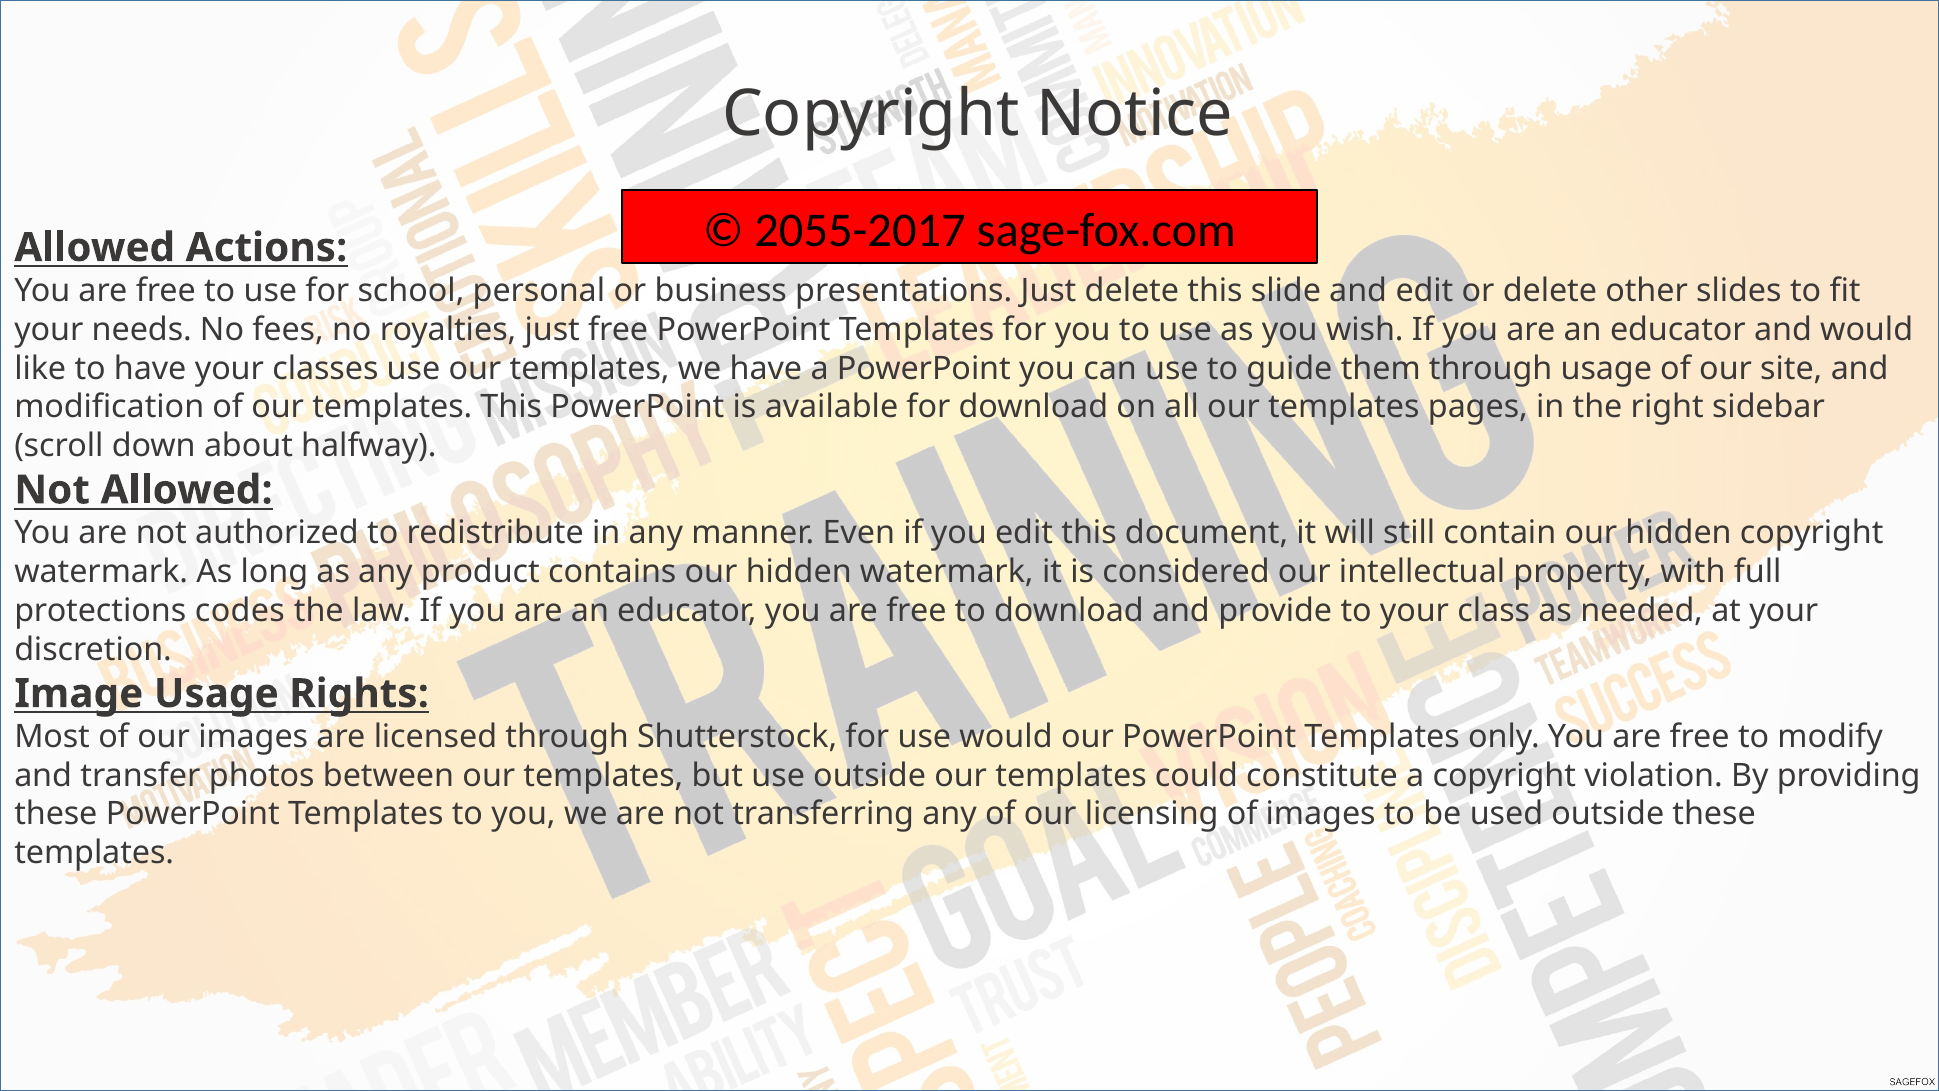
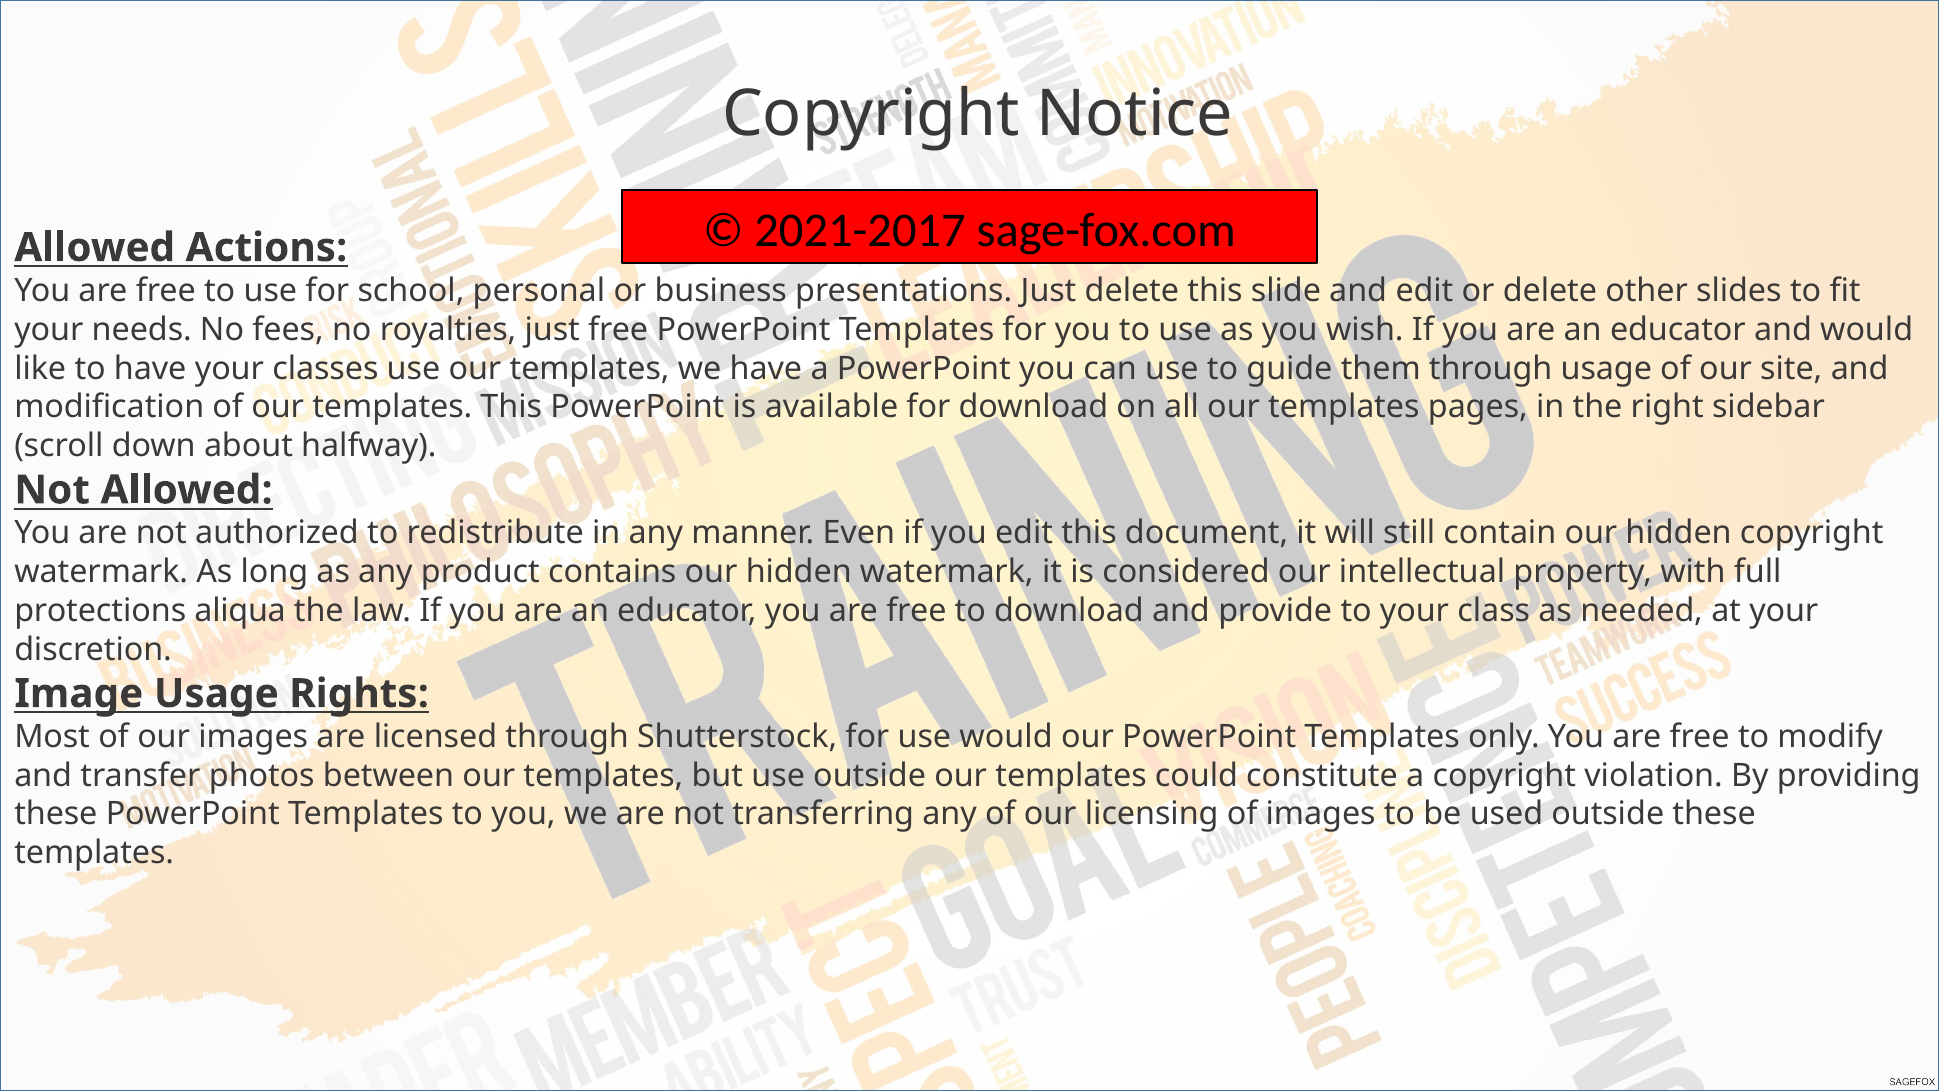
2055-2017: 2055-2017 -> 2021-2017
codes: codes -> aliqua
